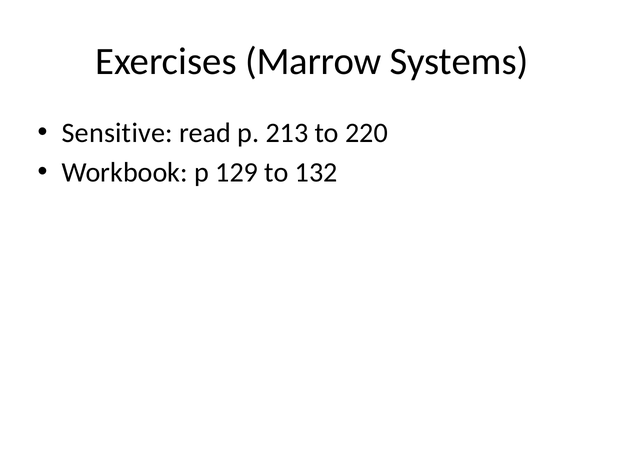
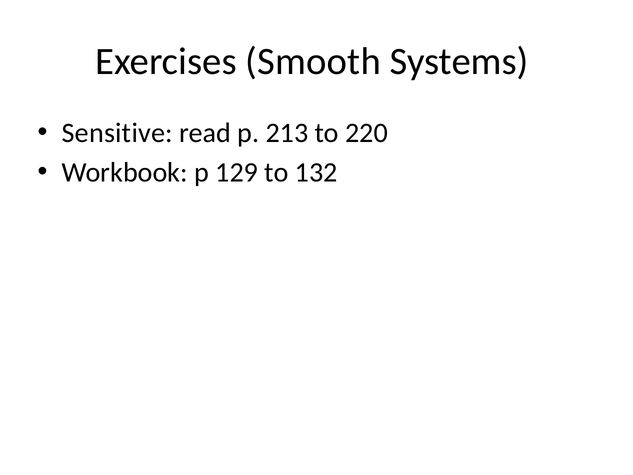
Marrow: Marrow -> Smooth
